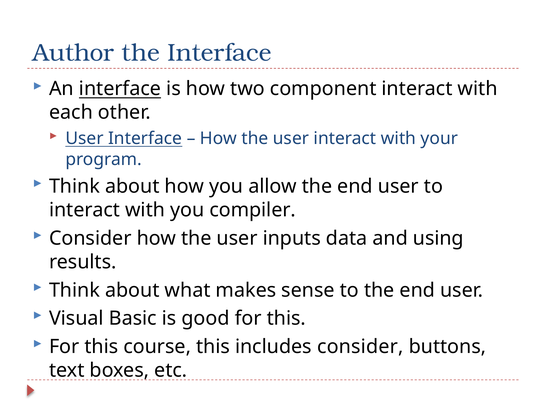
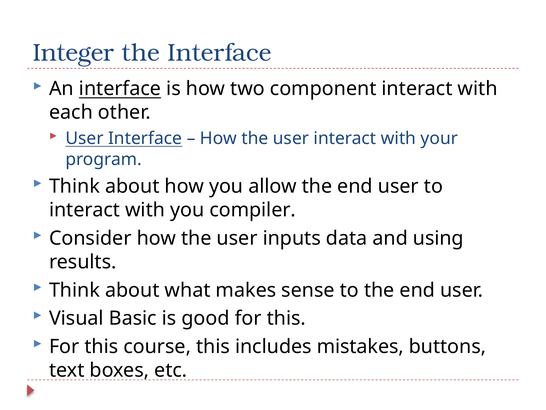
Author: Author -> Integer
includes consider: consider -> mistakes
